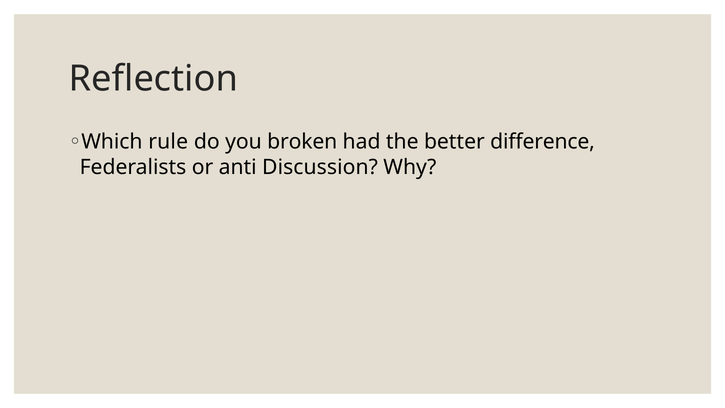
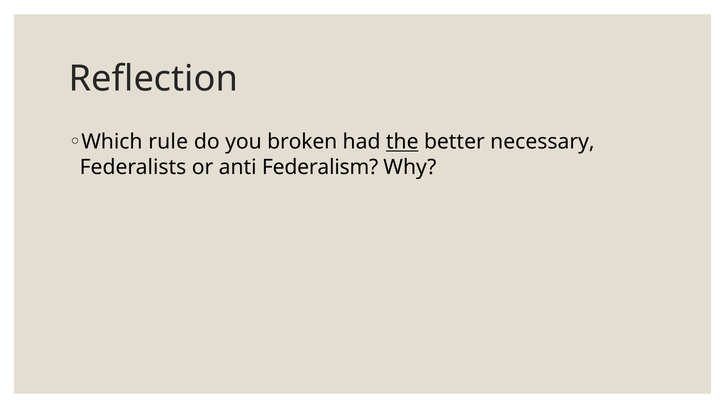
the underline: none -> present
difference: difference -> necessary
Discussion: Discussion -> Federalism
